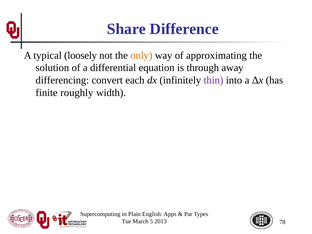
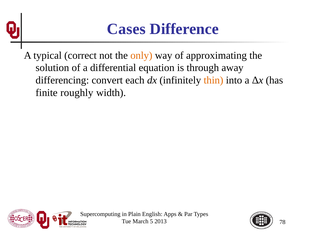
Share: Share -> Cases
loosely: loosely -> correct
thin colour: purple -> orange
